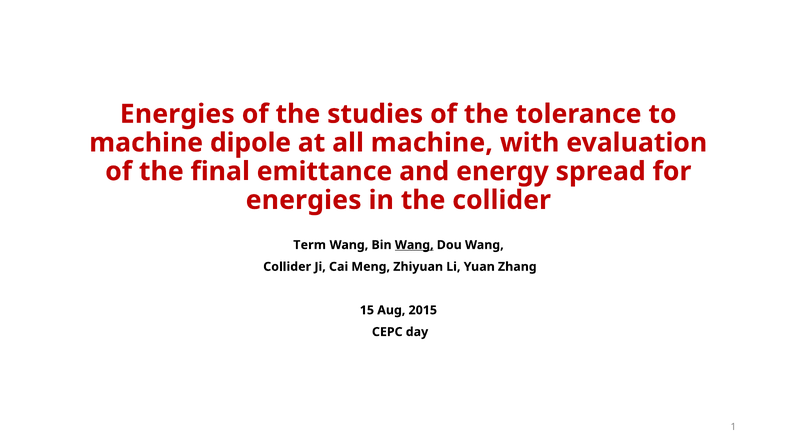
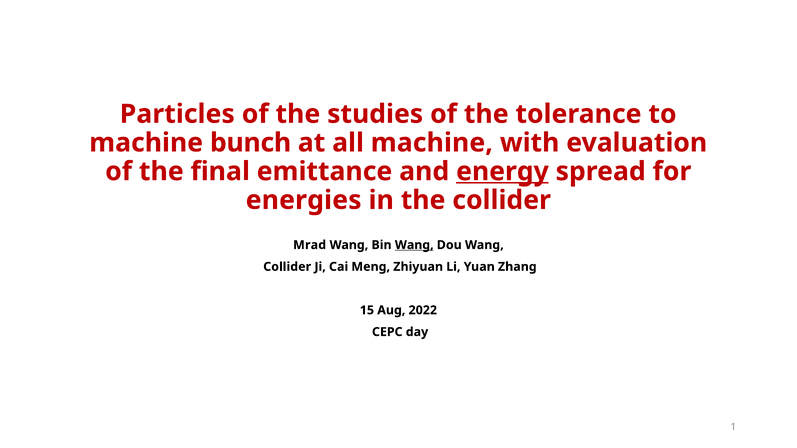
Energies at (177, 114): Energies -> Particles
dipole: dipole -> bunch
energy underline: none -> present
Term: Term -> Mrad
2015: 2015 -> 2022
